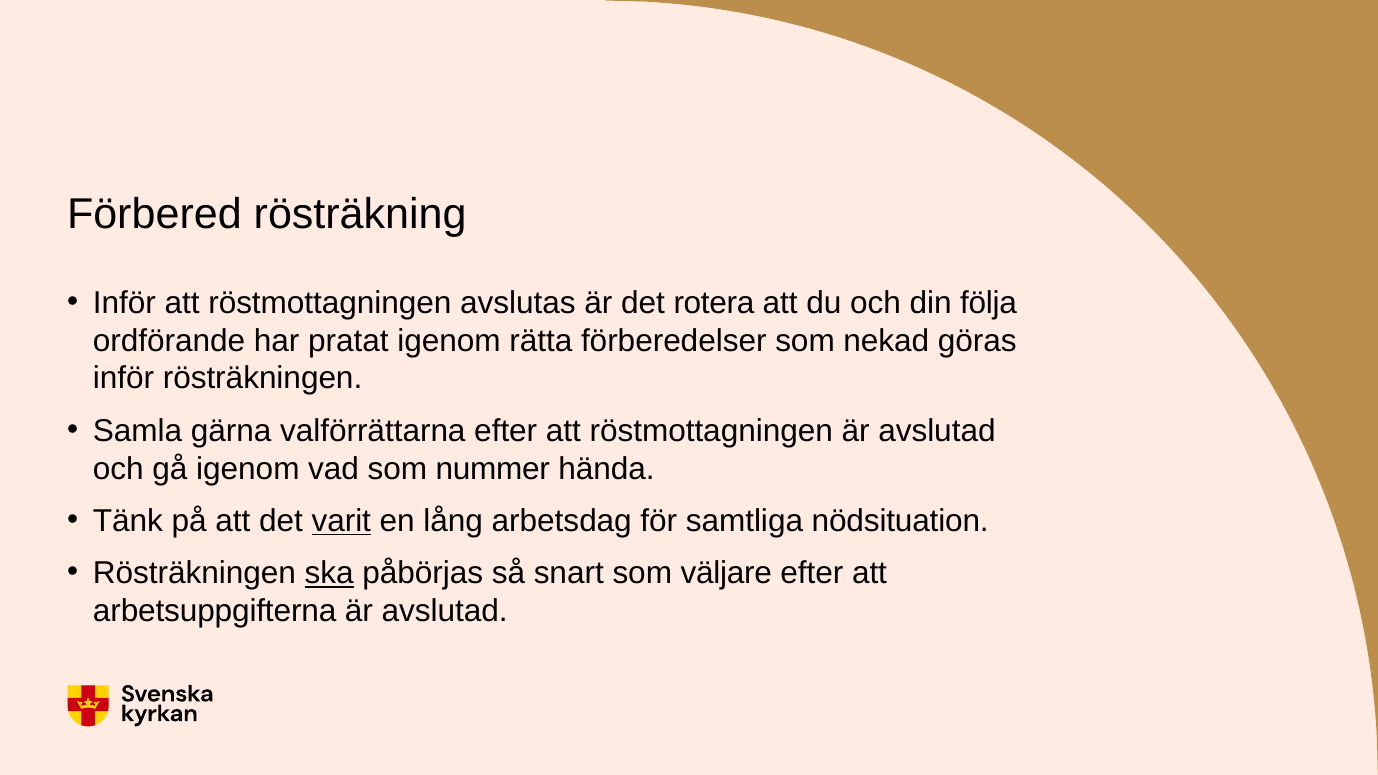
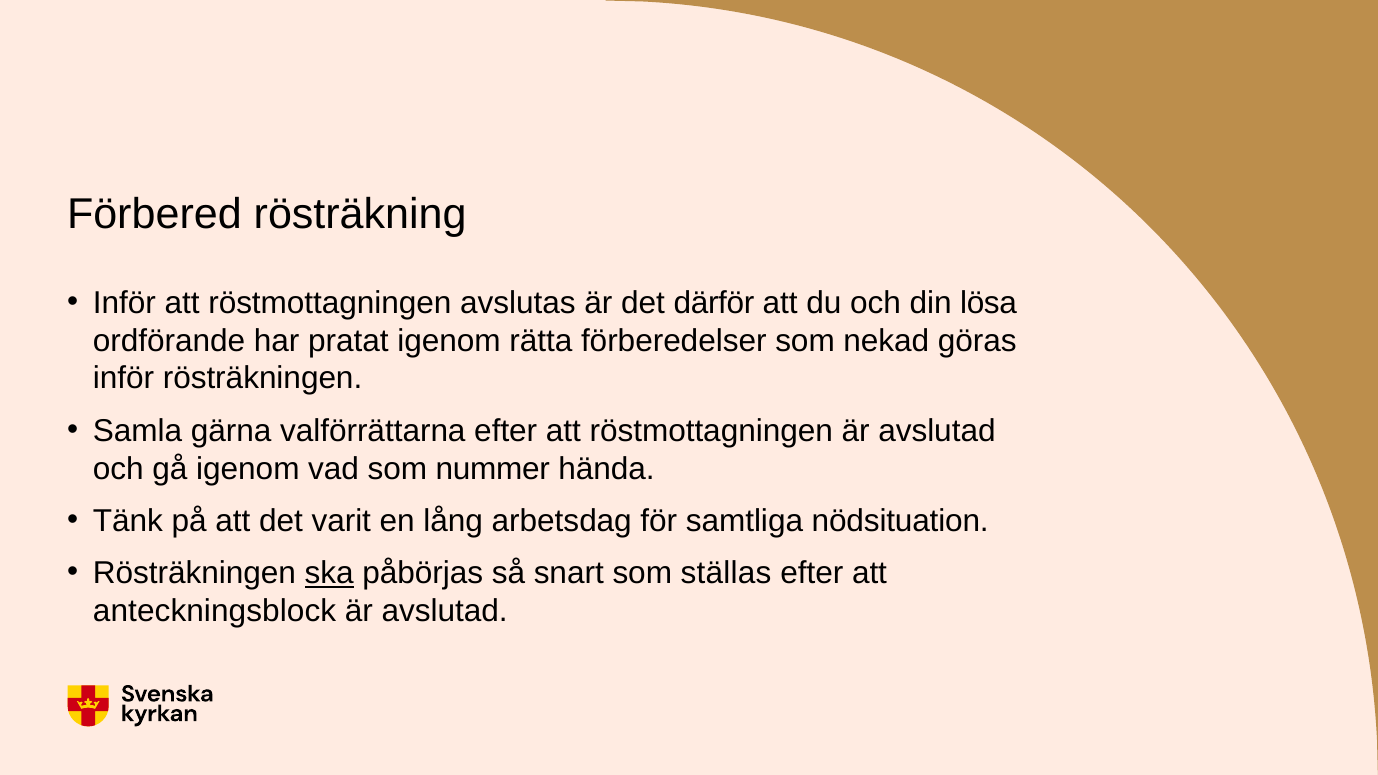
rotera: rotera -> därför
följa: följa -> lösa
varit underline: present -> none
väljare: väljare -> ställas
arbetsuppgifterna: arbetsuppgifterna -> anteckningsblock
